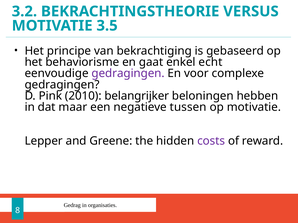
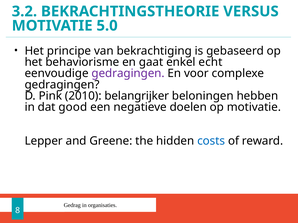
3.5: 3.5 -> 5.0
maar: maar -> good
tussen: tussen -> doelen
costs colour: purple -> blue
